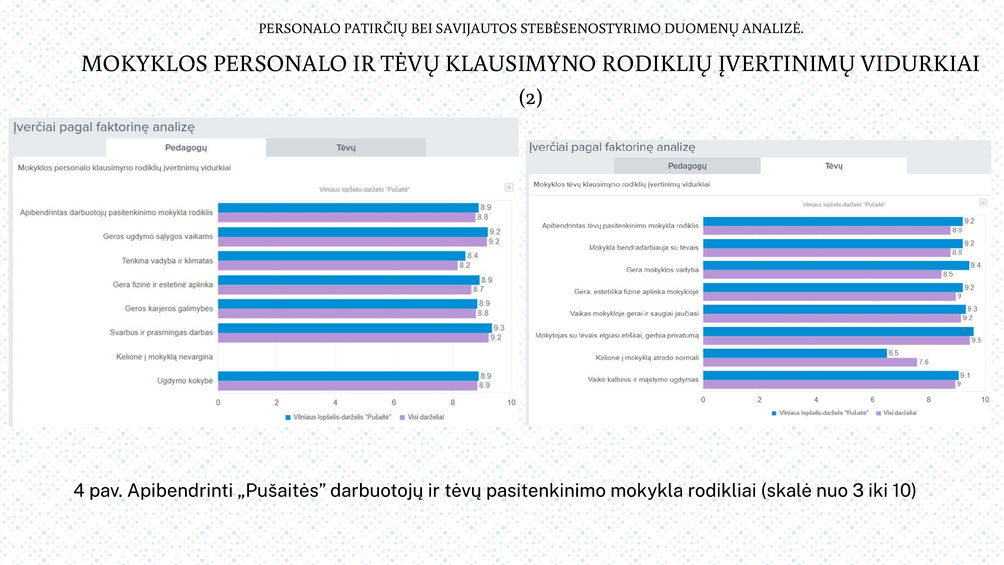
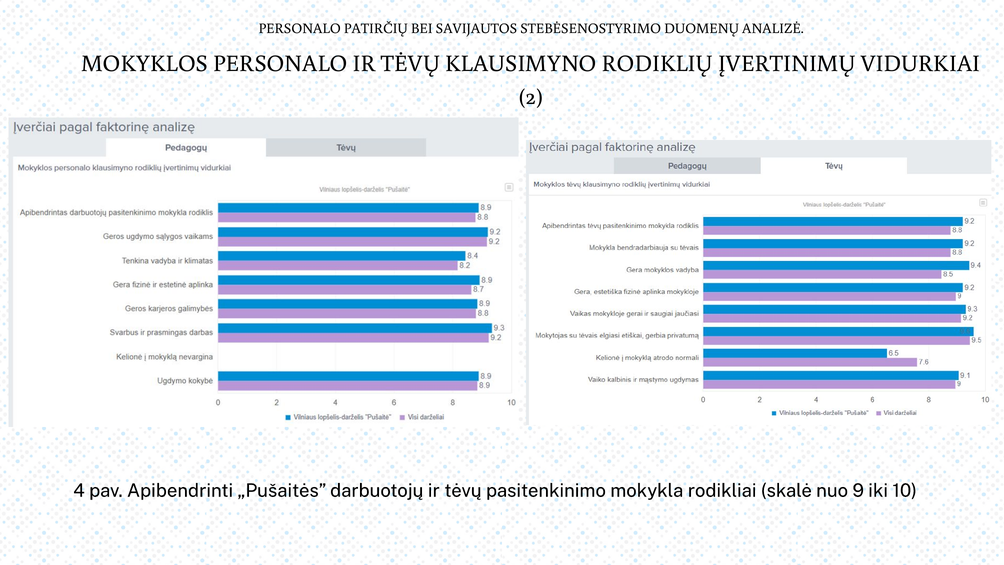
3: 3 -> 9
